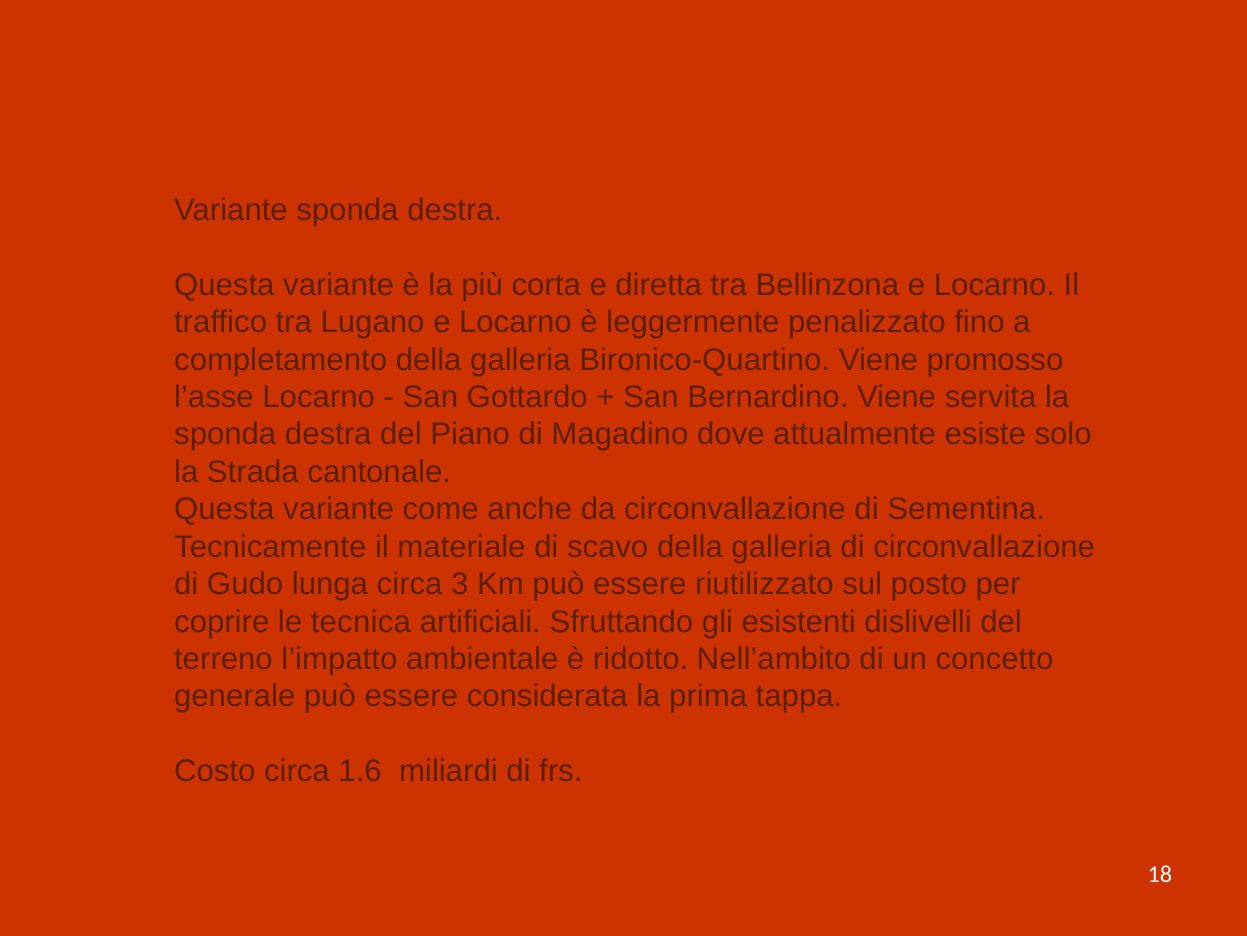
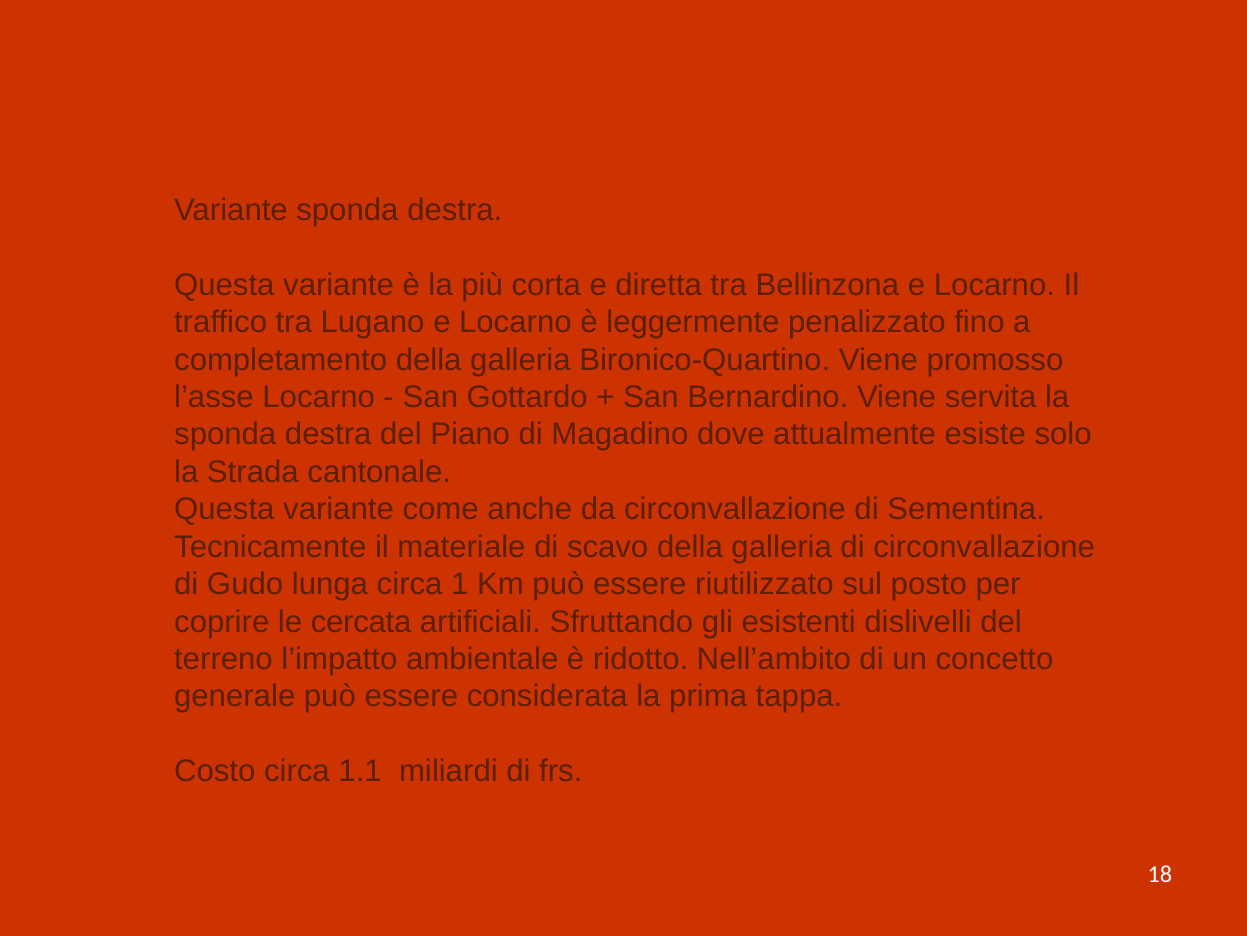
3: 3 -> 1
tecnica: tecnica -> cercata
1.6: 1.6 -> 1.1
